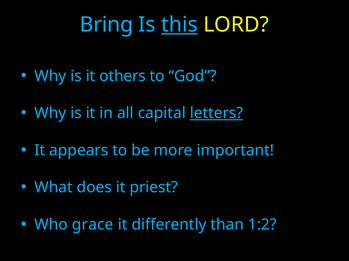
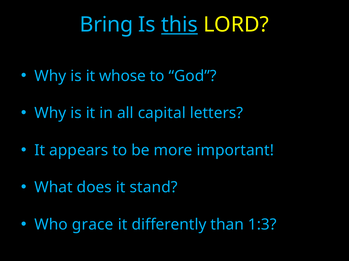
others: others -> whose
letters underline: present -> none
priest: priest -> stand
1:2: 1:2 -> 1:3
